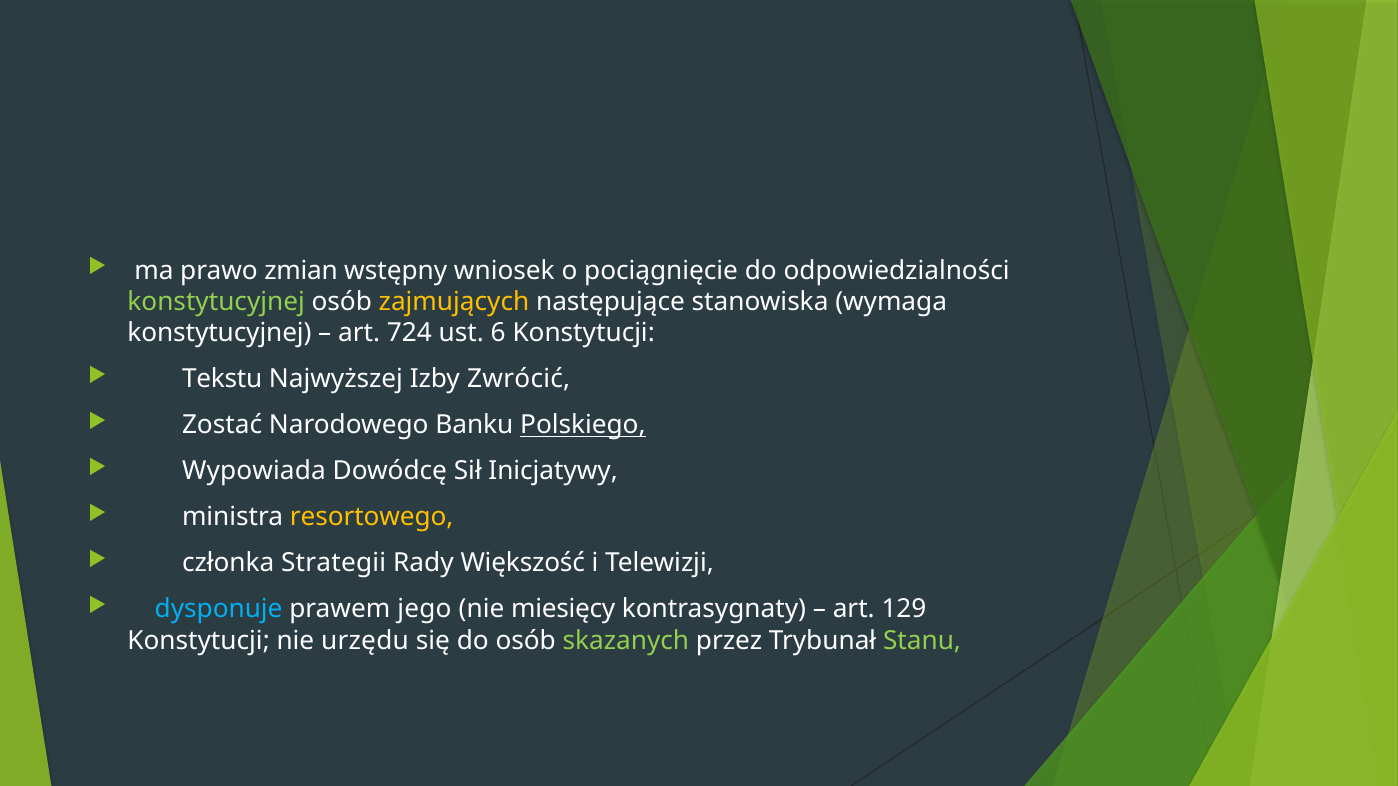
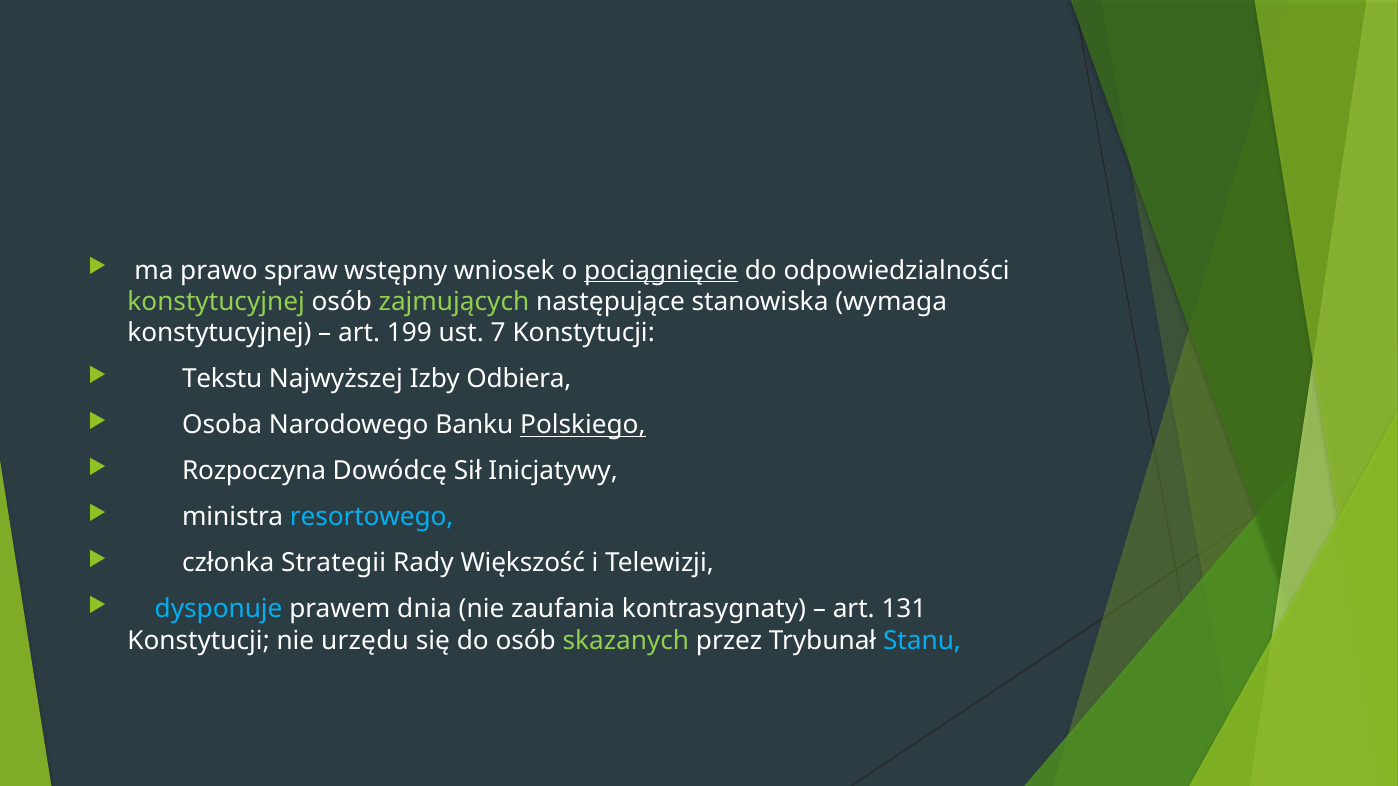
zmian: zmian -> spraw
pociągnięcie underline: none -> present
zajmujących colour: yellow -> light green
724: 724 -> 199
6: 6 -> 7
Zwrócić: Zwrócić -> Odbiera
Zostać: Zostać -> Osoba
Wypowiada: Wypowiada -> Rozpoczyna
resortowego colour: yellow -> light blue
jego: jego -> dnia
miesięcy: miesięcy -> zaufania
129: 129 -> 131
Stanu colour: light green -> light blue
